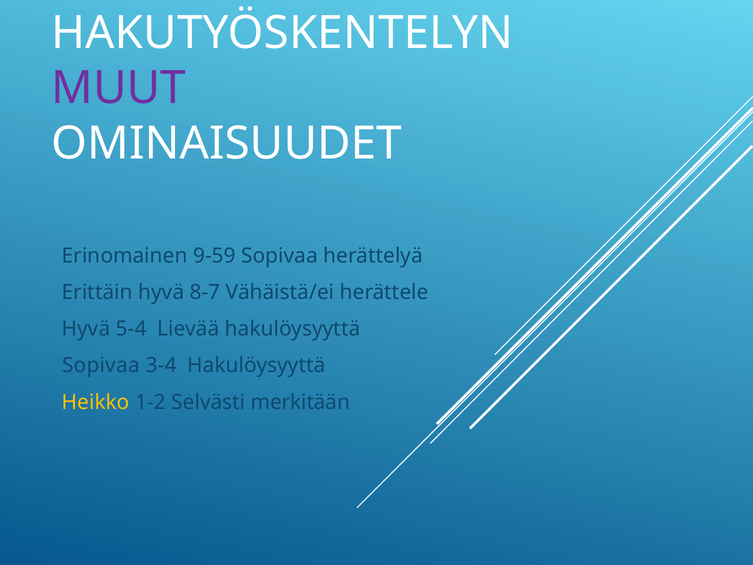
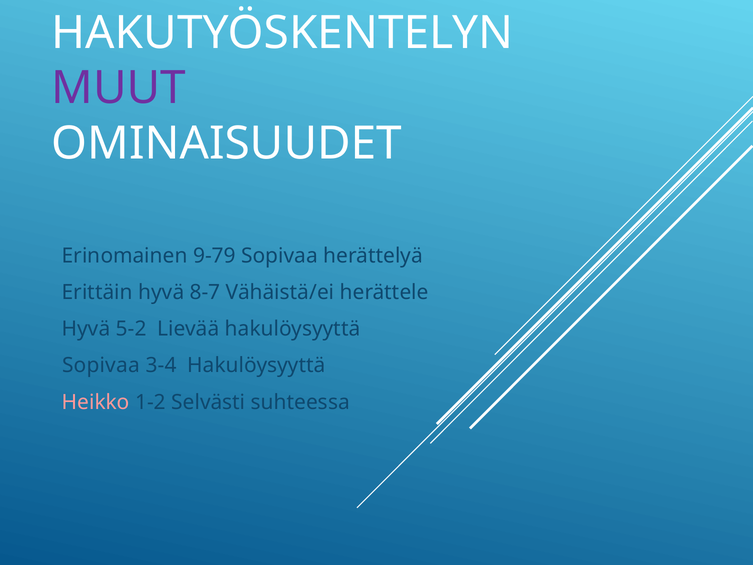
9-59: 9-59 -> 9-79
5-4: 5-4 -> 5-2
Heikko colour: yellow -> pink
merkitään: merkitään -> suhteessa
